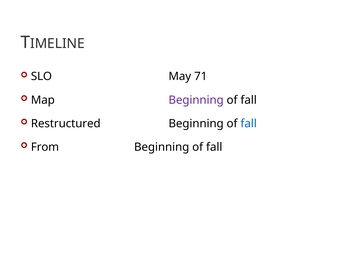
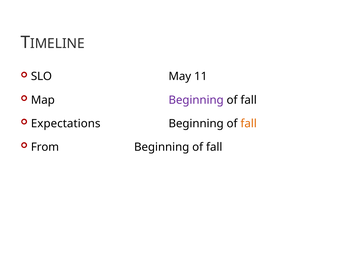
71: 71 -> 11
Restructured: Restructured -> Expectations
fall at (249, 123) colour: blue -> orange
